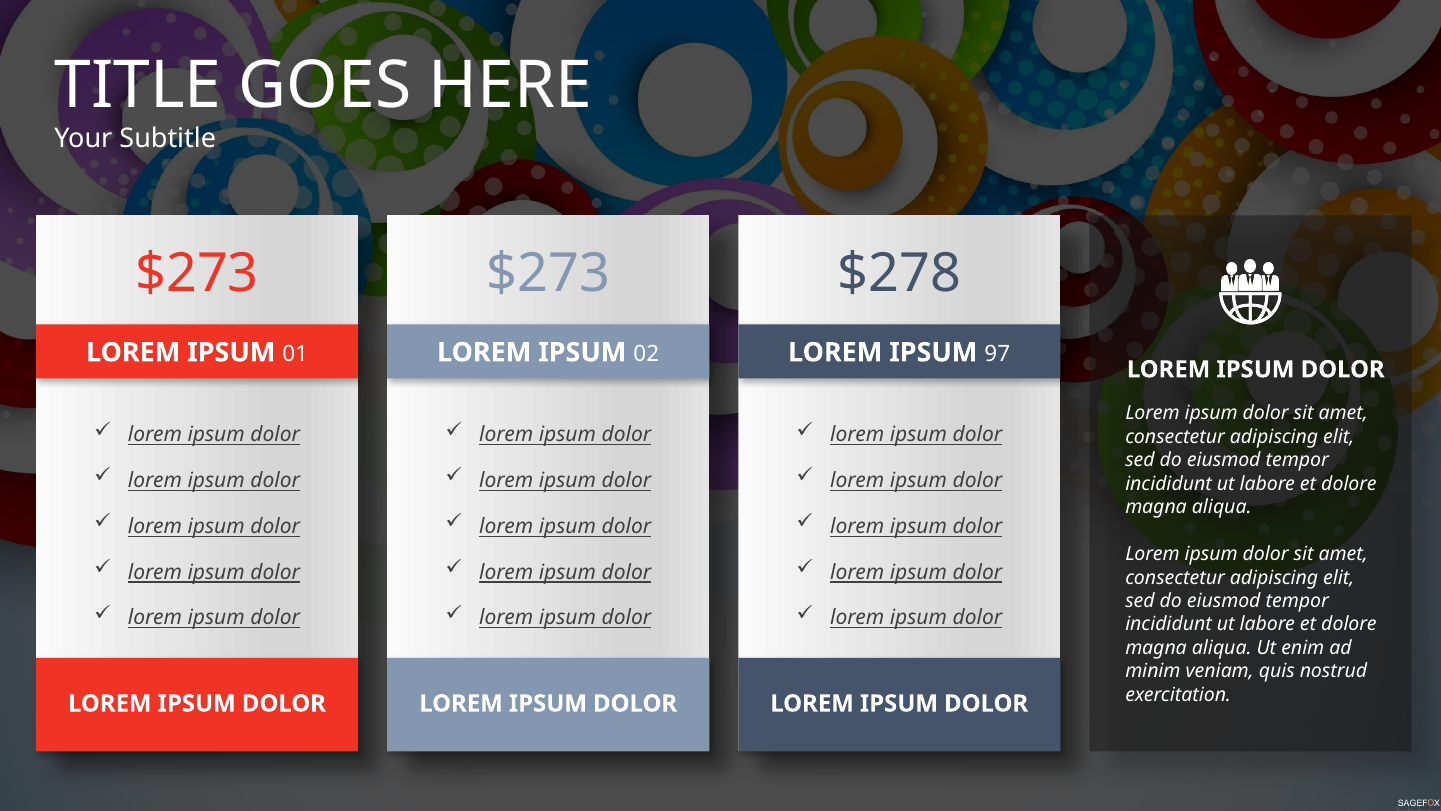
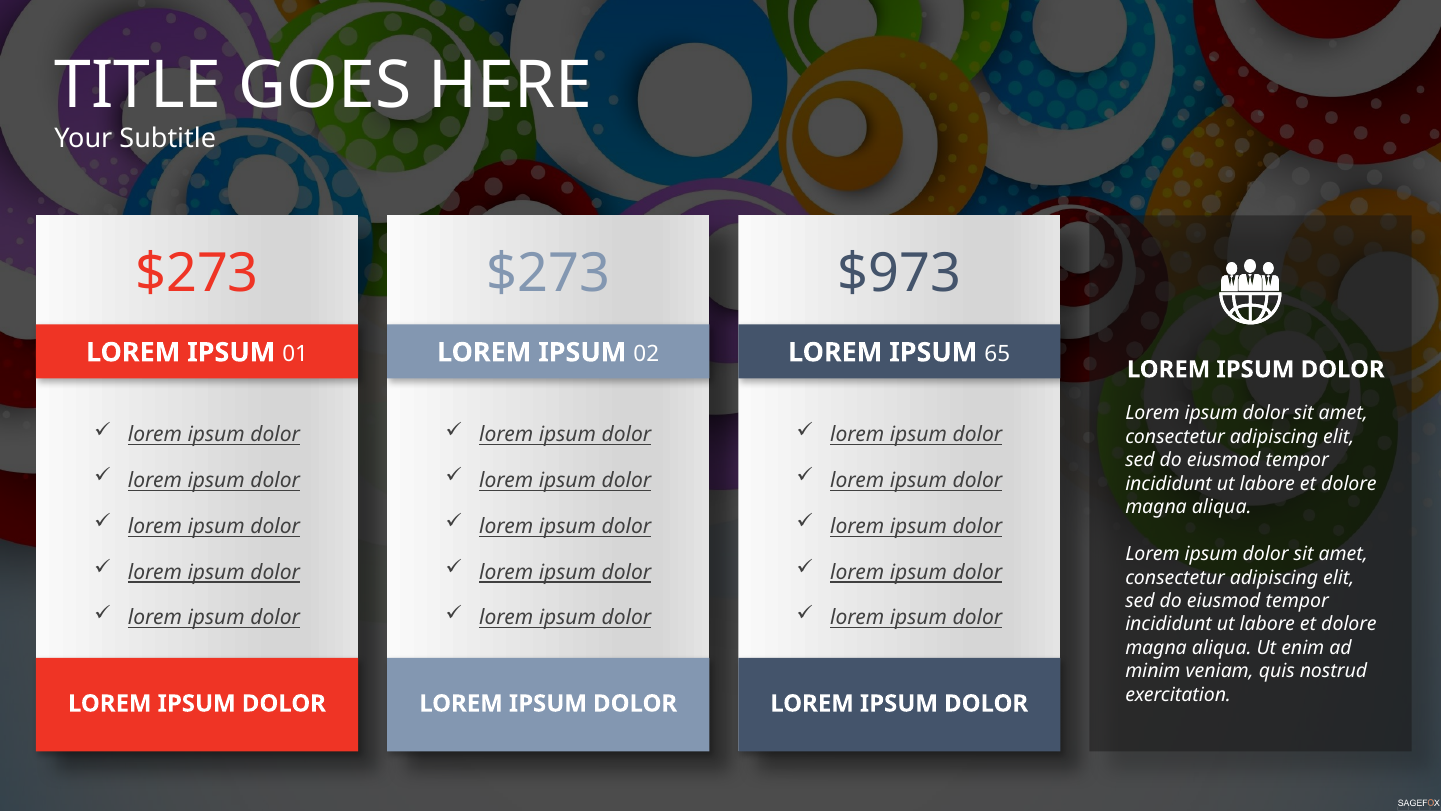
$278: $278 -> $973
97: 97 -> 65
